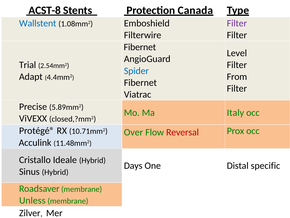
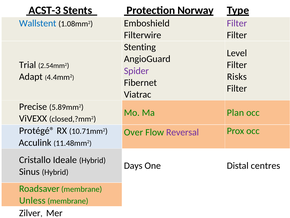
ACST-8: ACST-8 -> ACST-3
Canada: Canada -> Norway
Fibernet at (140, 47): Fibernet -> Stenting
Spider colour: blue -> purple
From: From -> Risks
Italy: Italy -> Plan
Reversal colour: red -> purple
specific: specific -> centres
